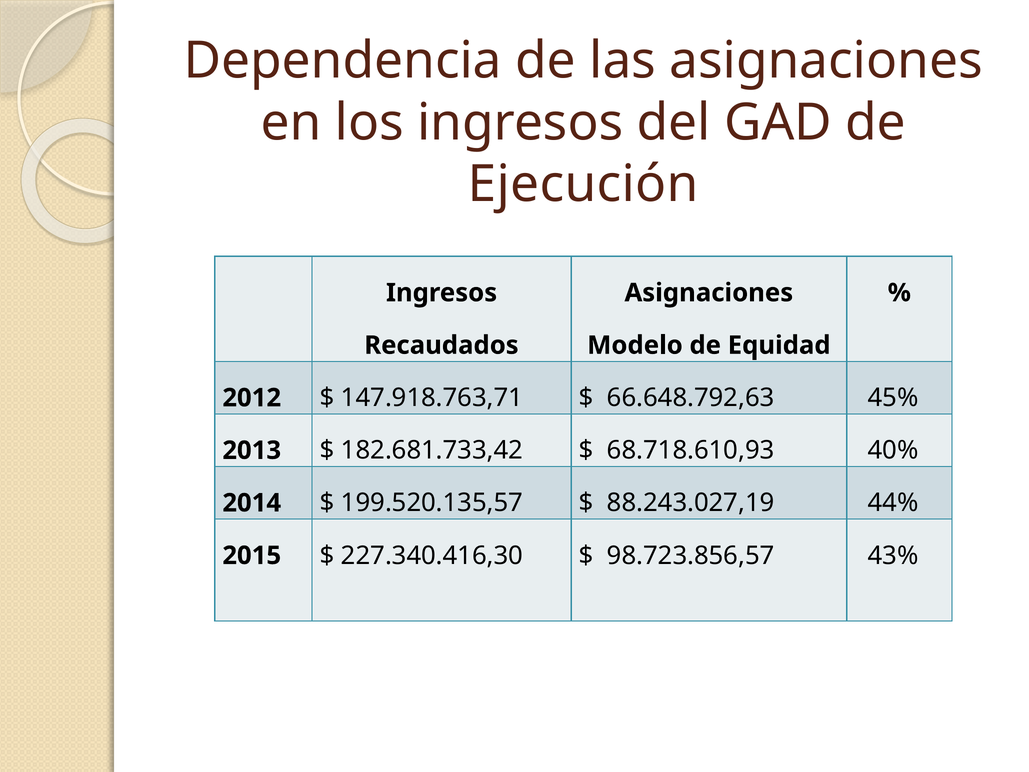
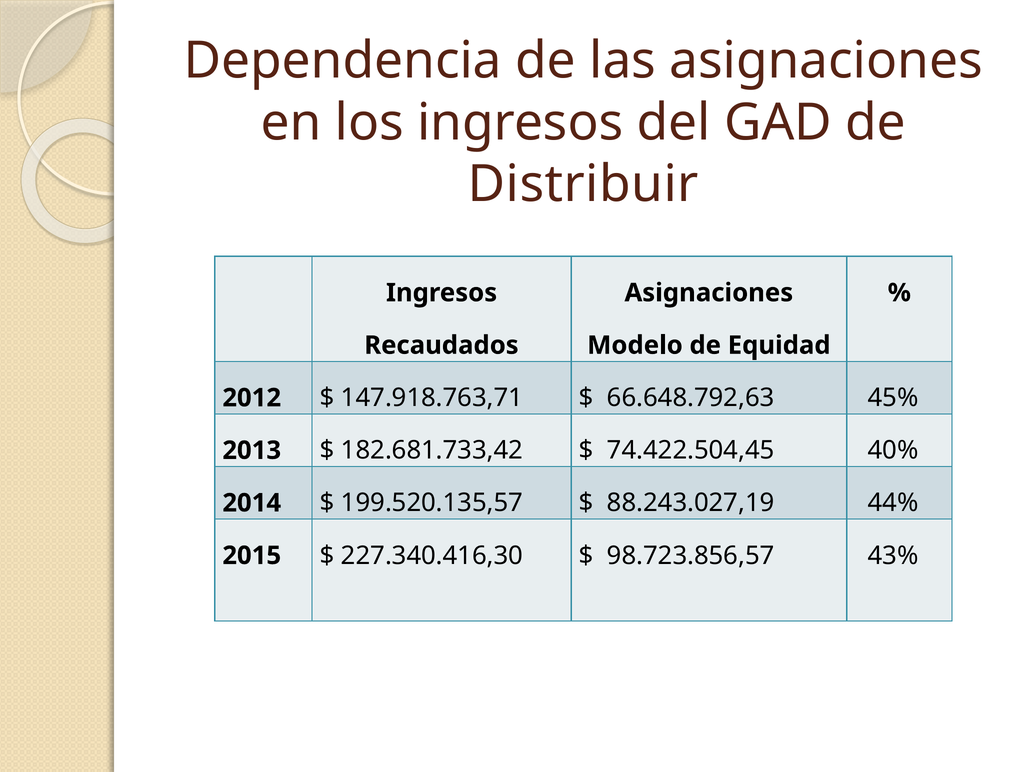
Ejecución: Ejecución -> Distribuir
68.718.610,93: 68.718.610,93 -> 74.422.504,45
